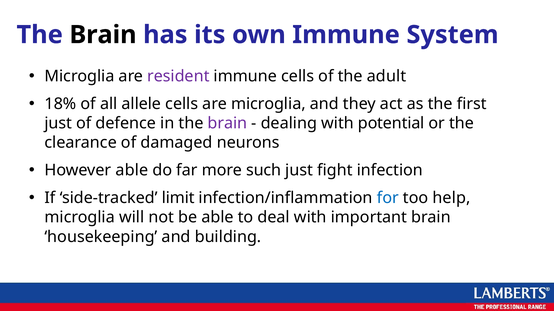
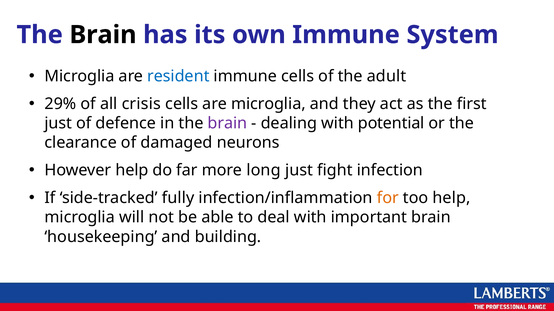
resident colour: purple -> blue
18%: 18% -> 29%
allele: allele -> crisis
However able: able -> help
such: such -> long
limit: limit -> fully
for colour: blue -> orange
